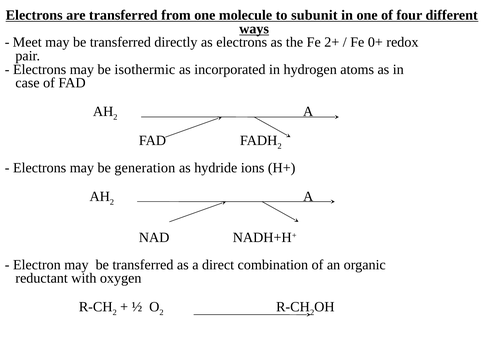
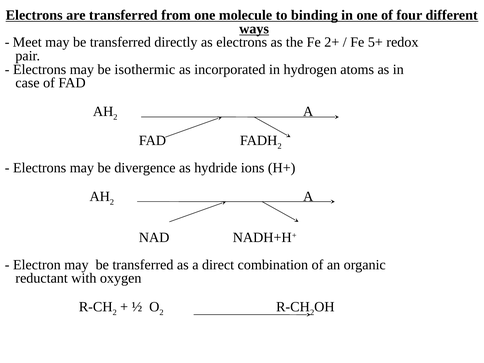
subunit: subunit -> binding
0+: 0+ -> 5+
generation: generation -> divergence
